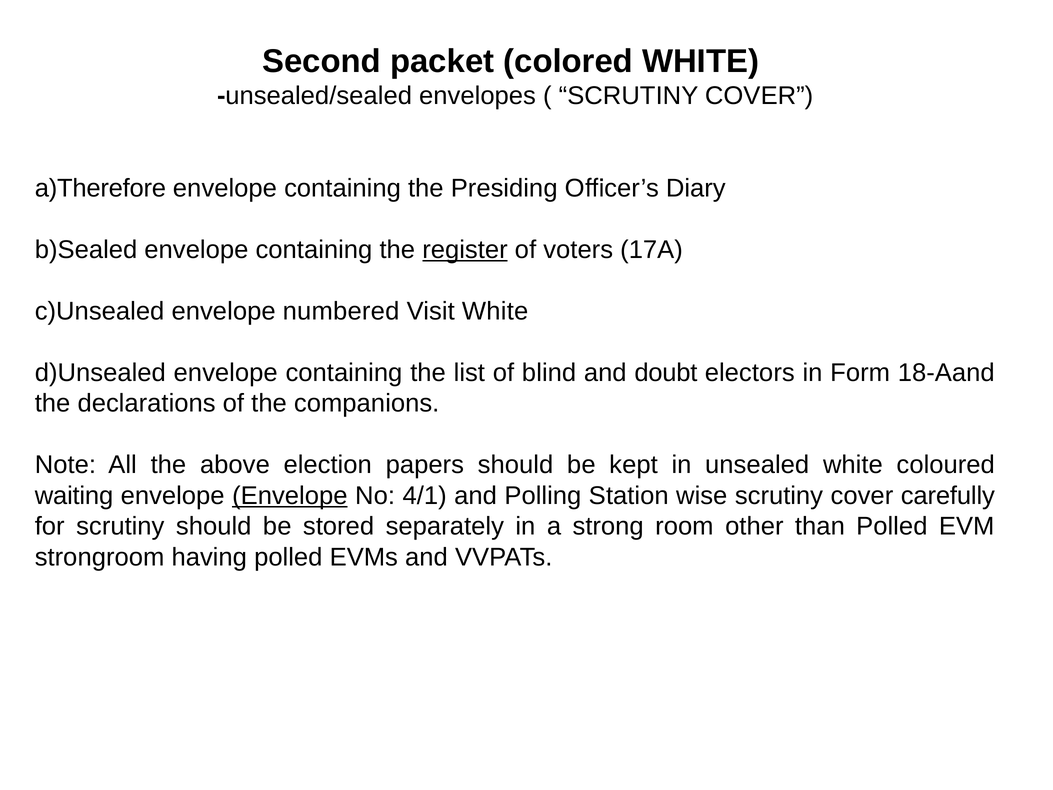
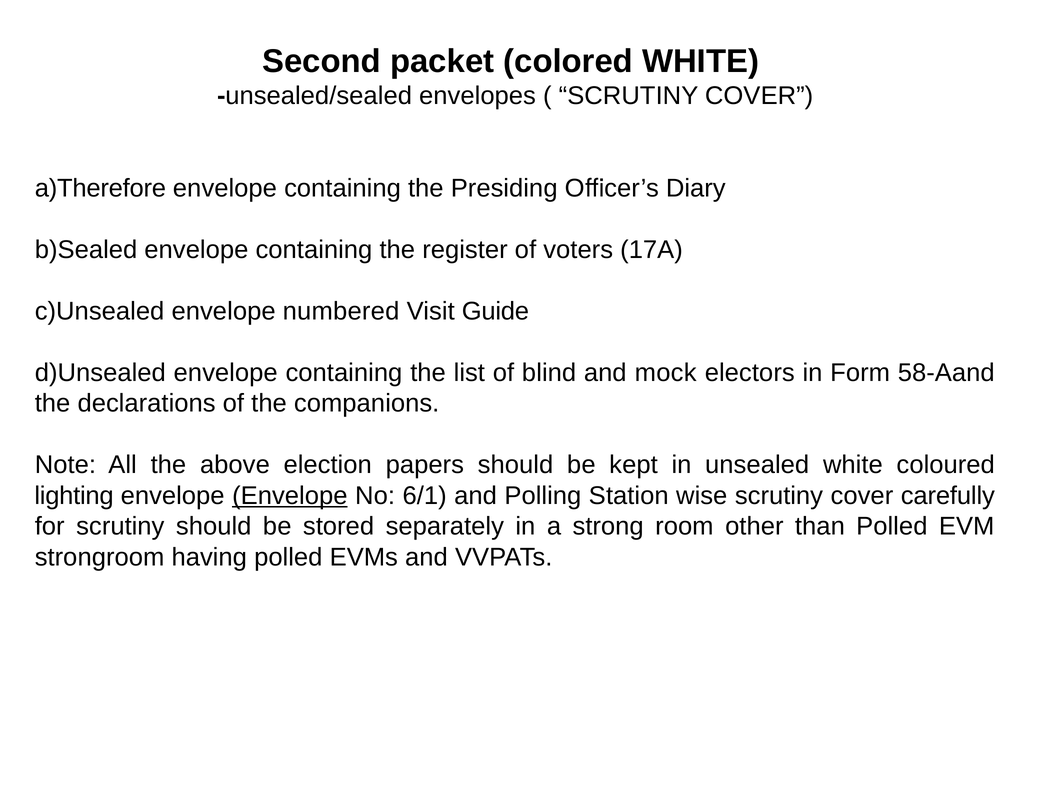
register underline: present -> none
Visit White: White -> Guide
doubt: doubt -> mock
18-Aand: 18-Aand -> 58-Aand
waiting: waiting -> lighting
4/1: 4/1 -> 6/1
